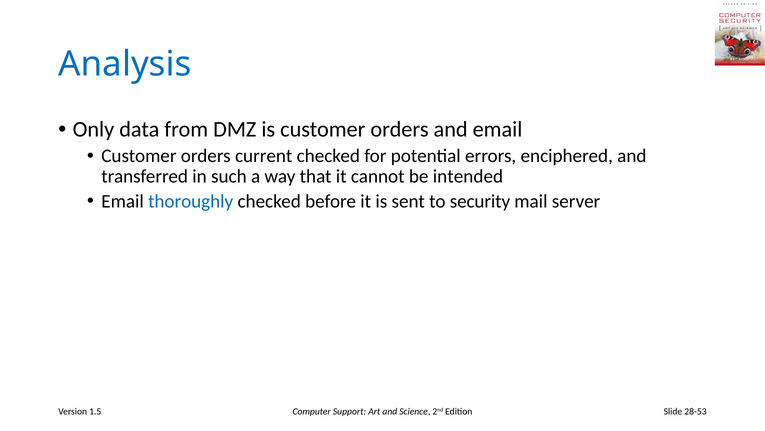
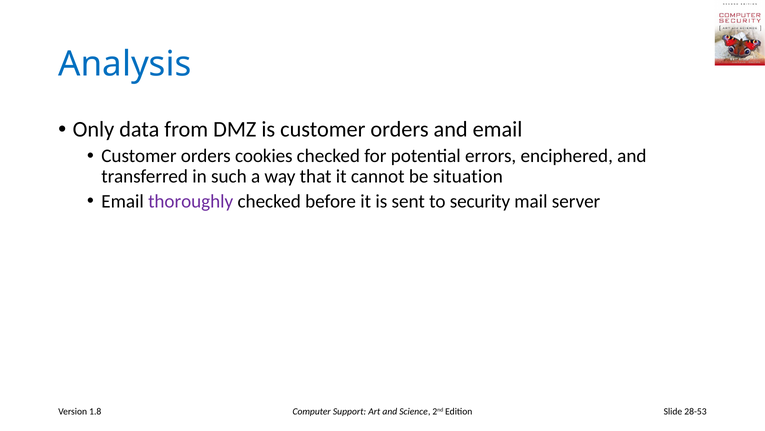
current: current -> cookies
intended: intended -> situation
thoroughly colour: blue -> purple
1.5: 1.5 -> 1.8
